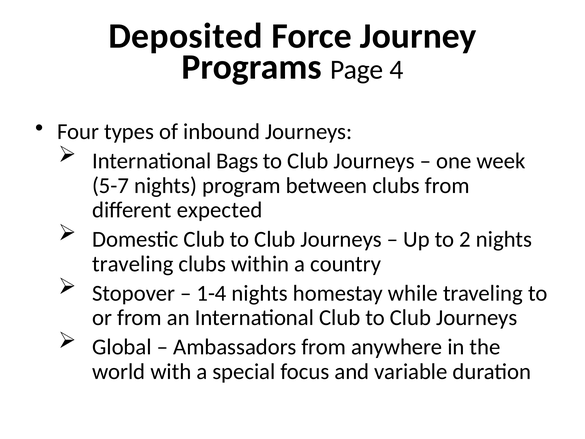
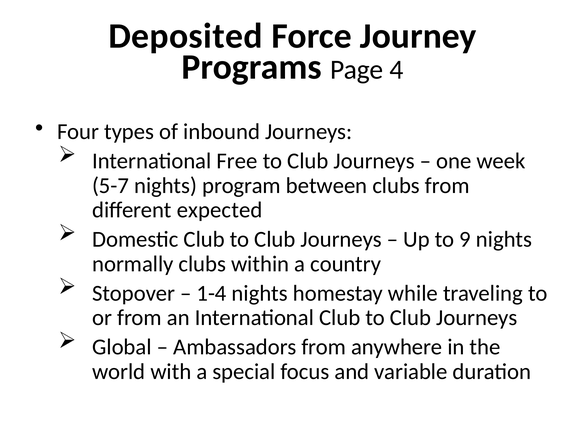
Bags: Bags -> Free
2: 2 -> 9
traveling at (133, 264): traveling -> normally
